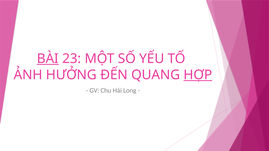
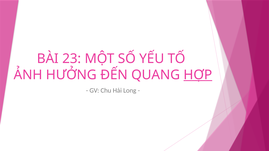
BÀI underline: present -> none
